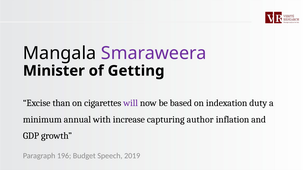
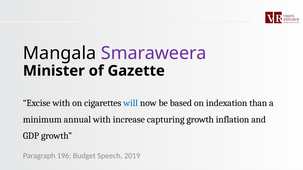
Getting: Getting -> Gazette
Excise than: than -> with
will colour: purple -> blue
duty: duty -> than
capturing author: author -> growth
